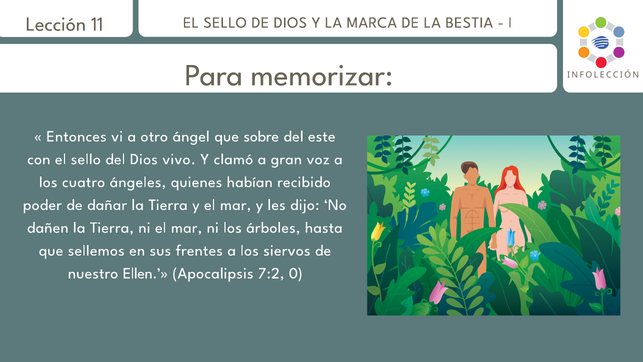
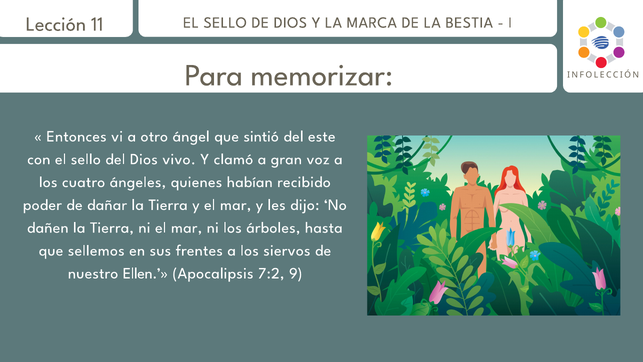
sobre: sobre -> sintió
0: 0 -> 9
